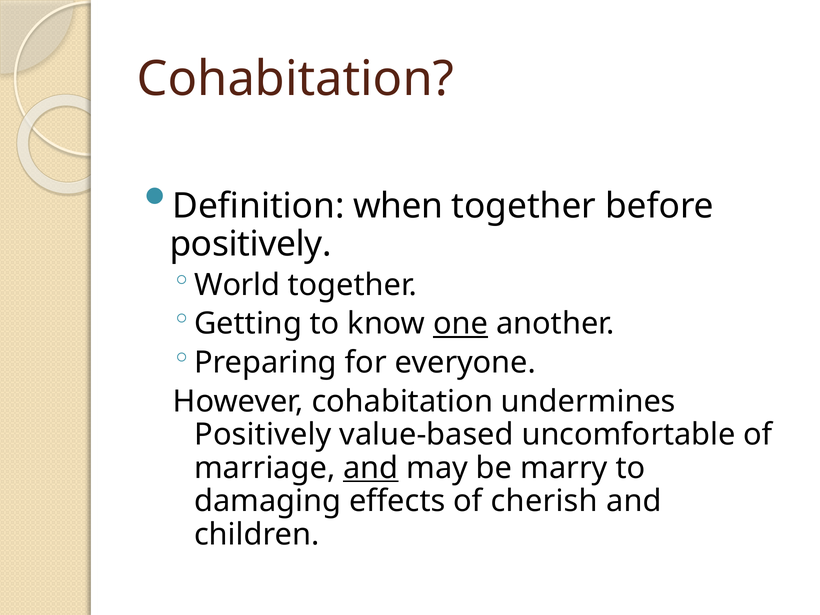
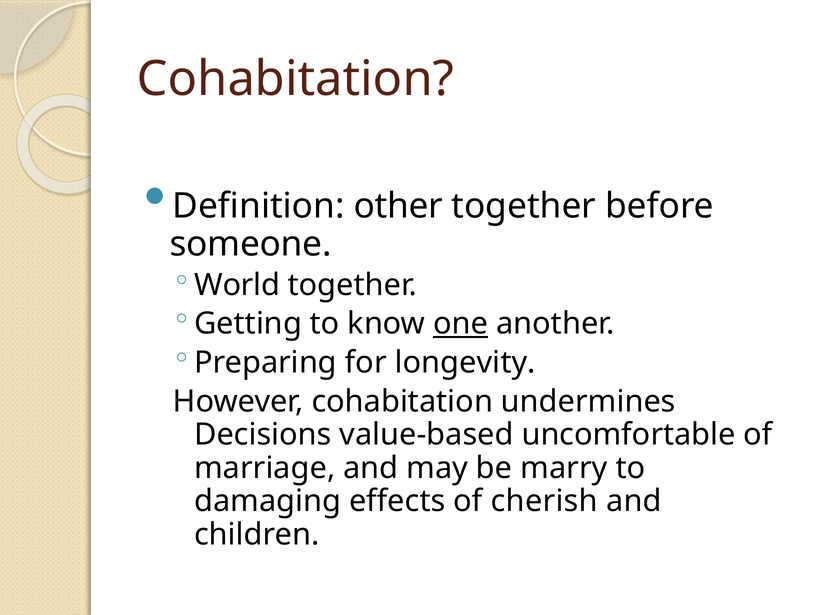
when: when -> other
positively at (251, 244): positively -> someone
everyone: everyone -> longevity
Positively at (263, 435): Positively -> Decisions
and at (371, 468) underline: present -> none
